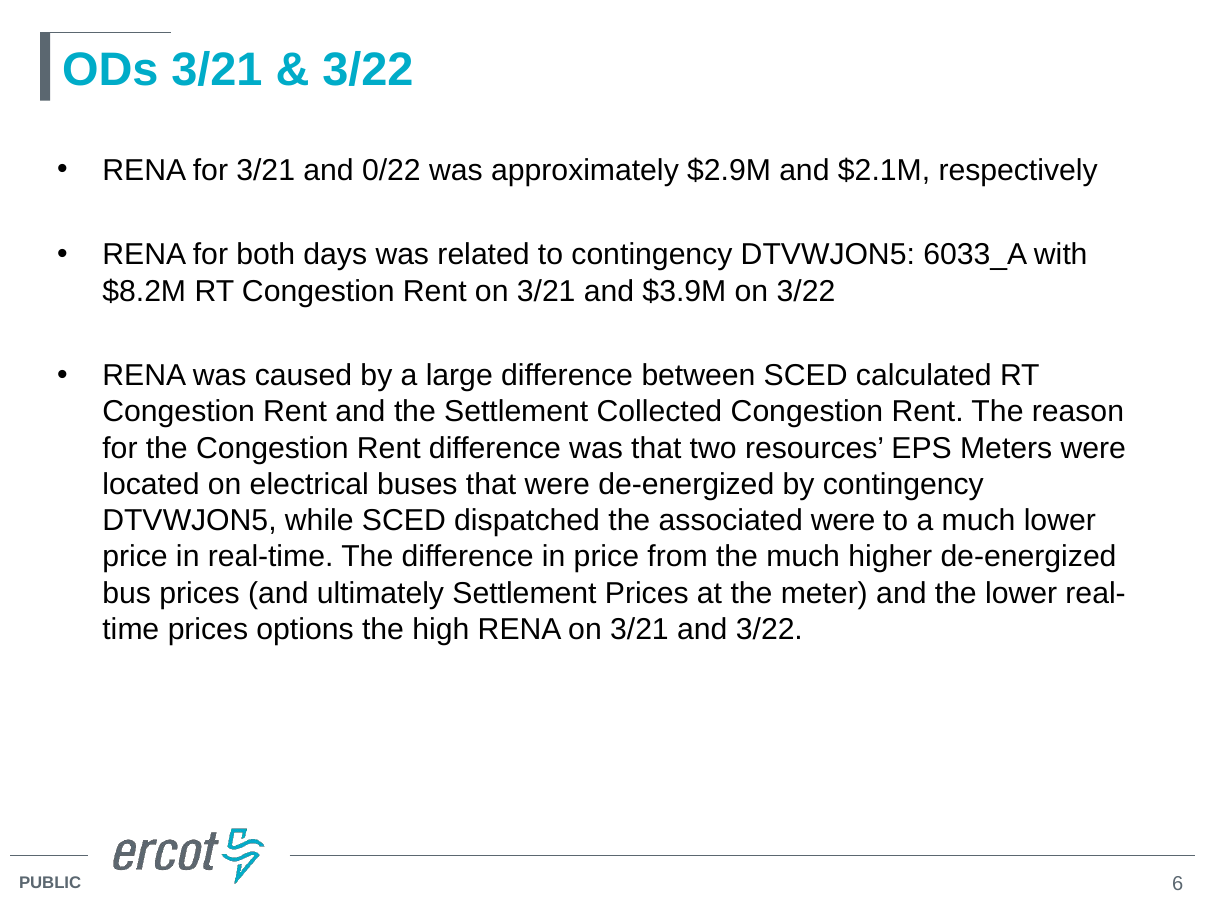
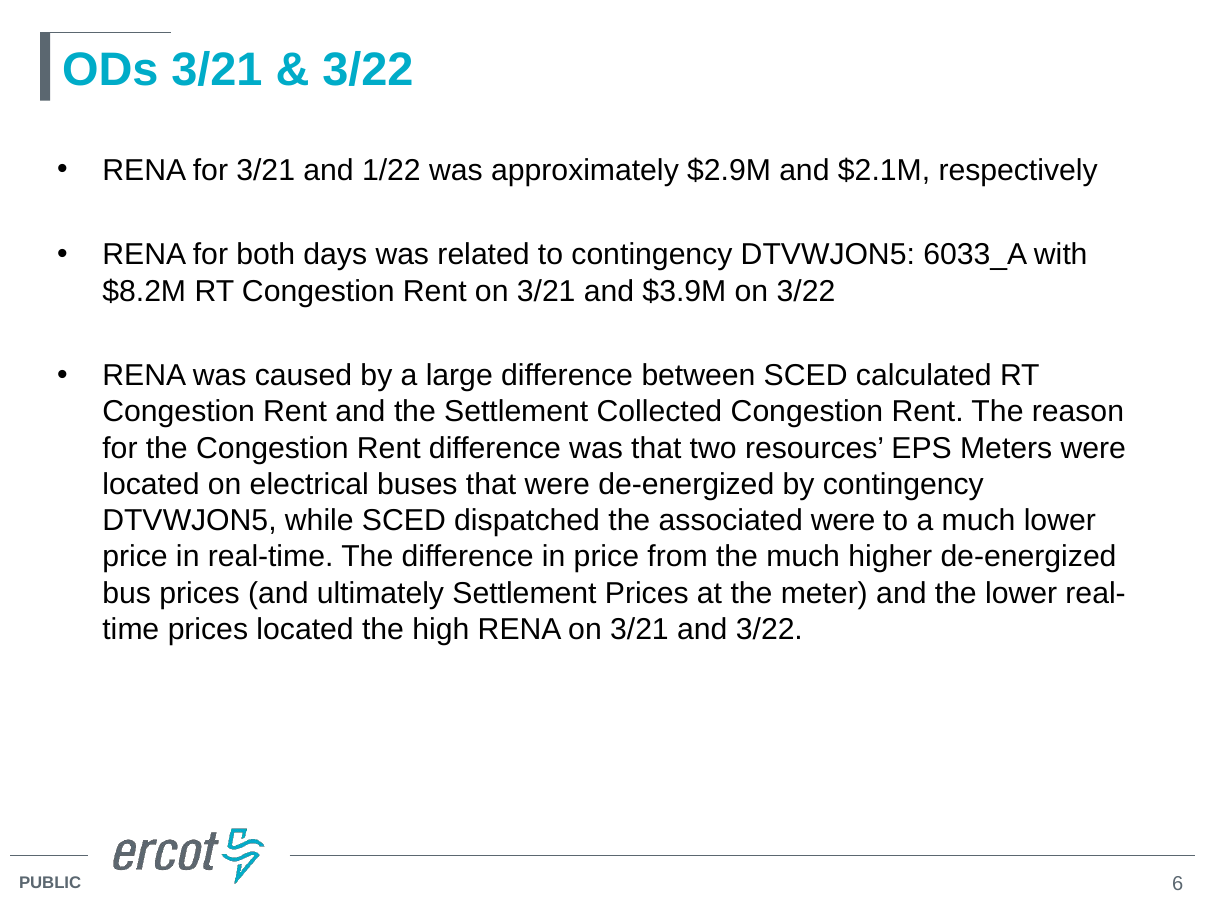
0/22: 0/22 -> 1/22
prices options: options -> located
